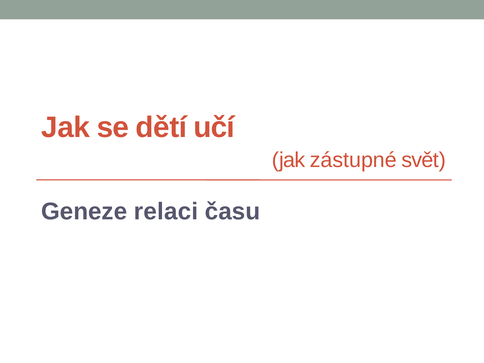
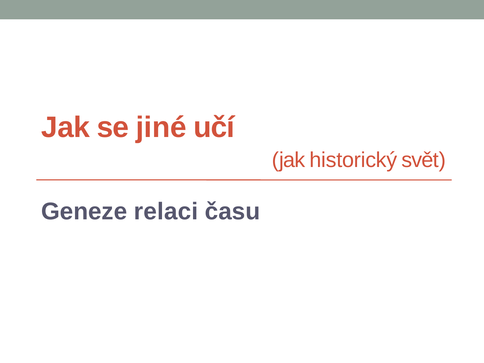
dětí: dětí -> jiné
zástupné: zástupné -> historický
